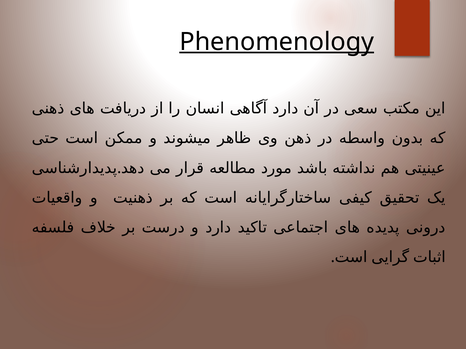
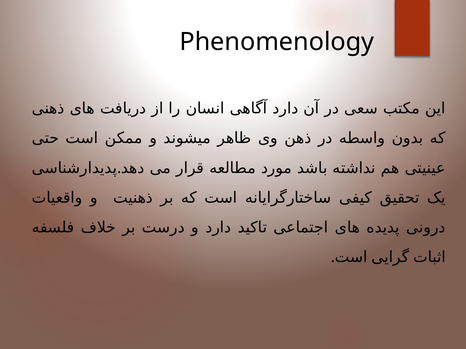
Phenomenology underline: present -> none
